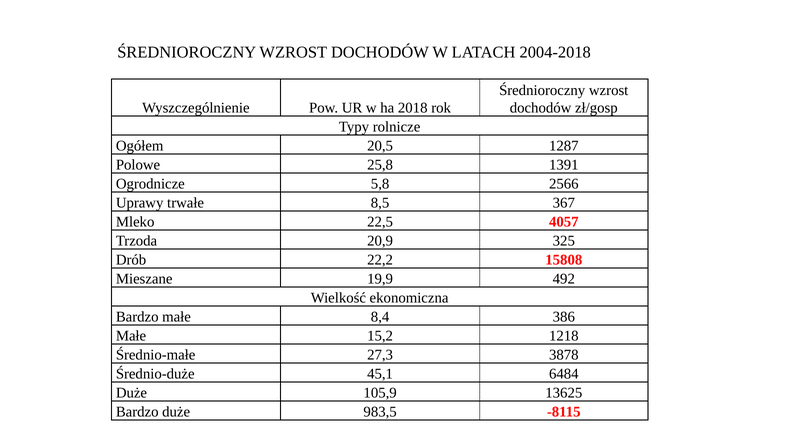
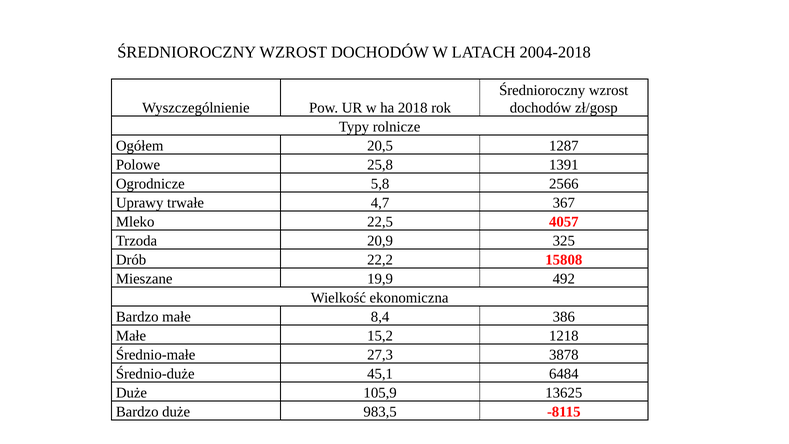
8,5: 8,5 -> 4,7
